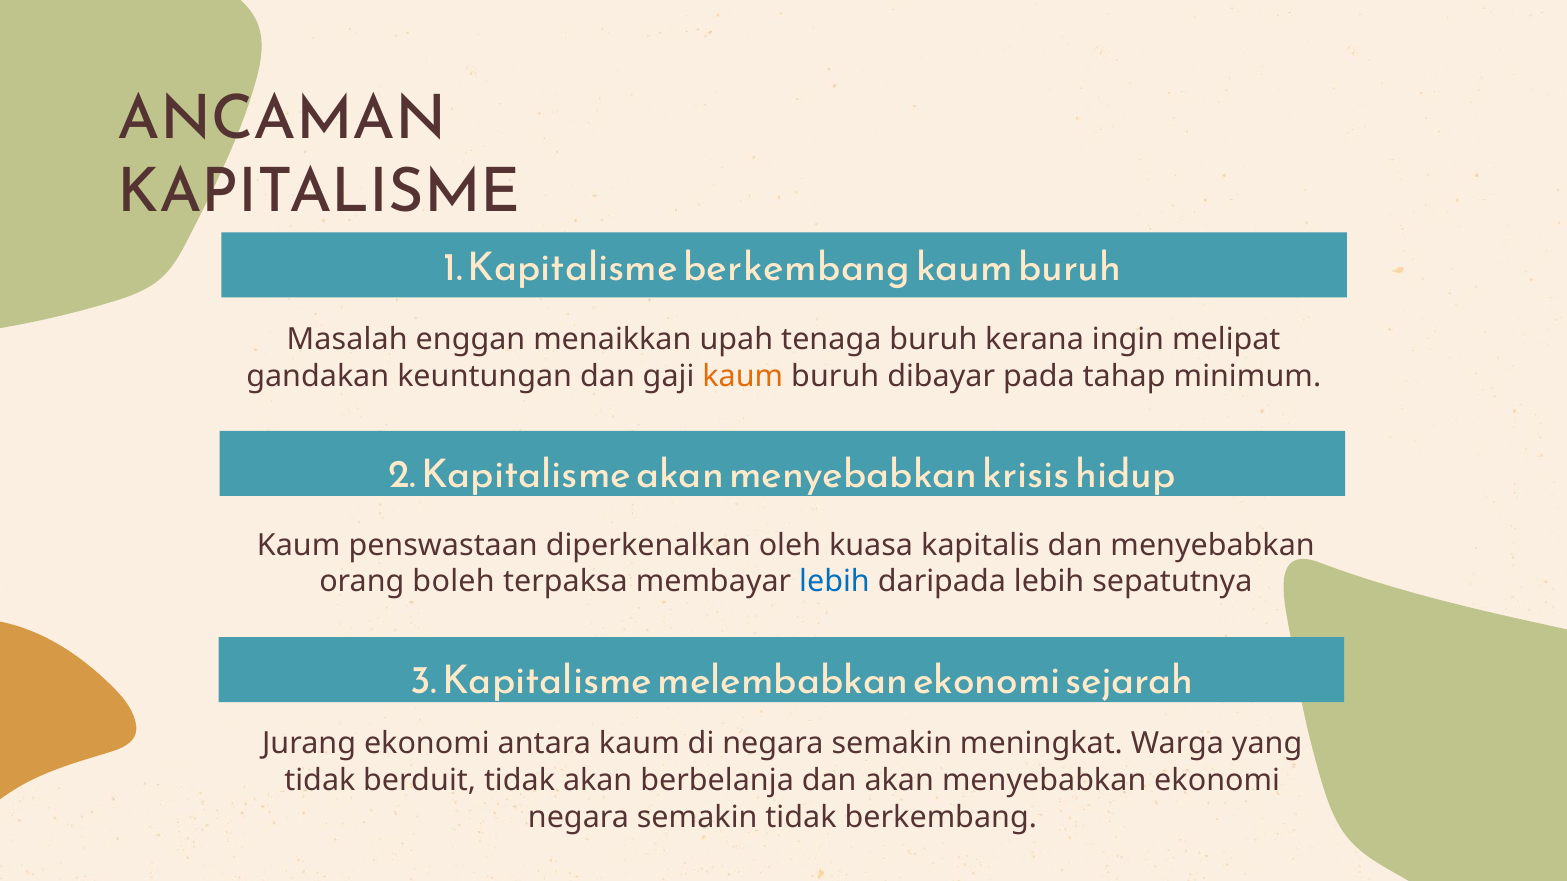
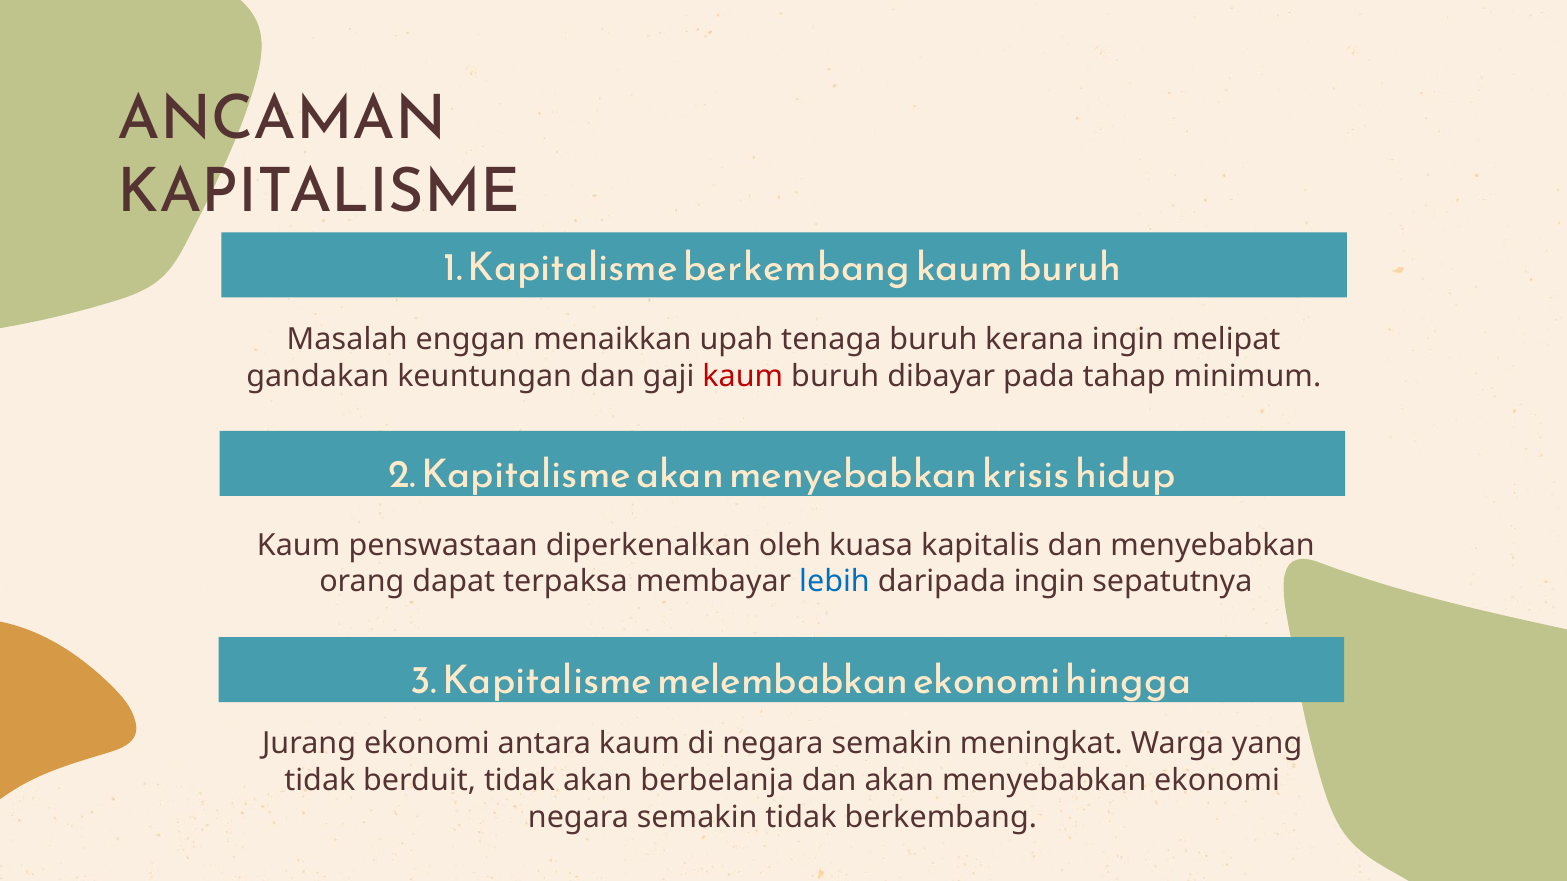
kaum at (743, 376) colour: orange -> red
boleh: boleh -> dapat
daripada lebih: lebih -> ingin
sejarah: sejarah -> hingga
